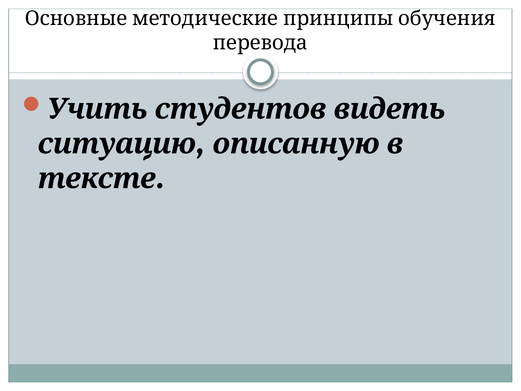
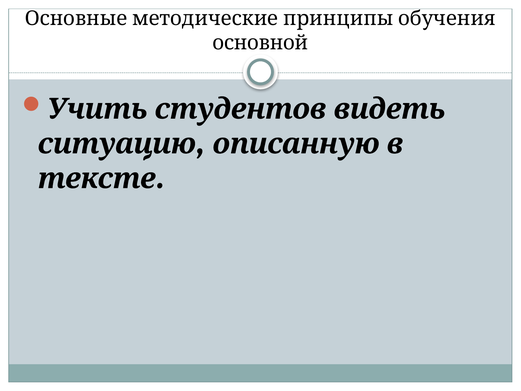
перевода: перевода -> основной
